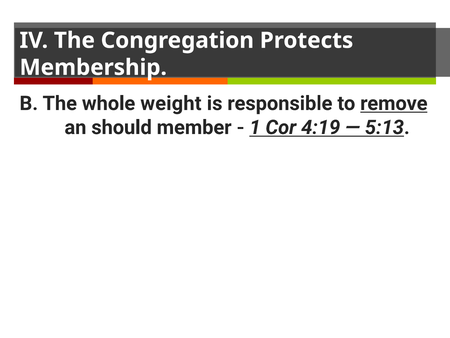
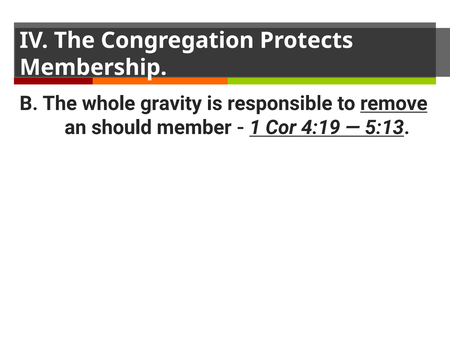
weight: weight -> gravity
